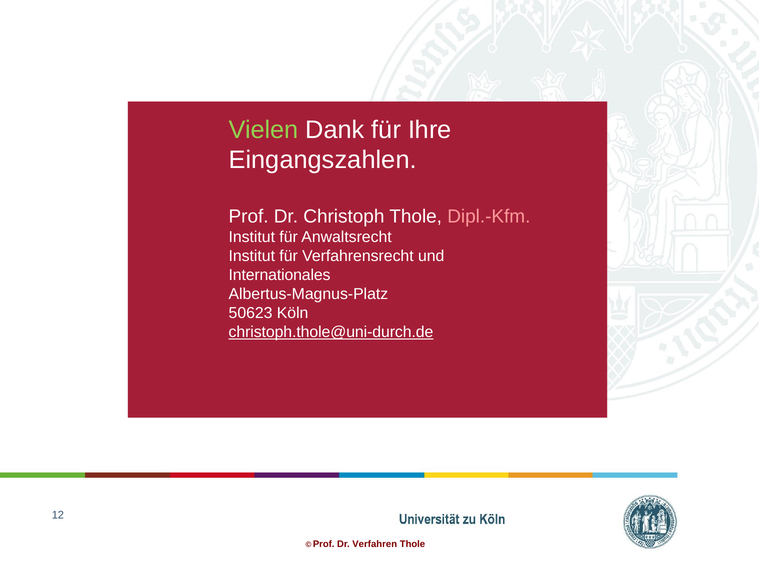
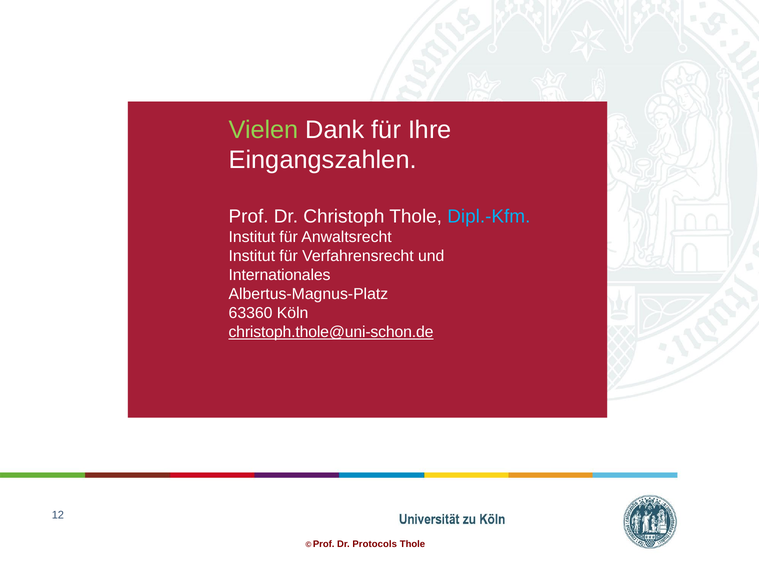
Dipl.-Kfm colour: pink -> light blue
50623: 50623 -> 63360
christoph.thole@uni-durch.de: christoph.thole@uni-durch.de -> christoph.thole@uni-schon.de
Verfahren: Verfahren -> Protocols
